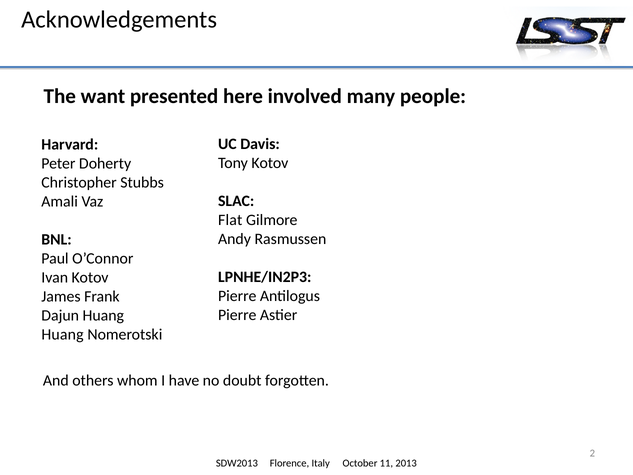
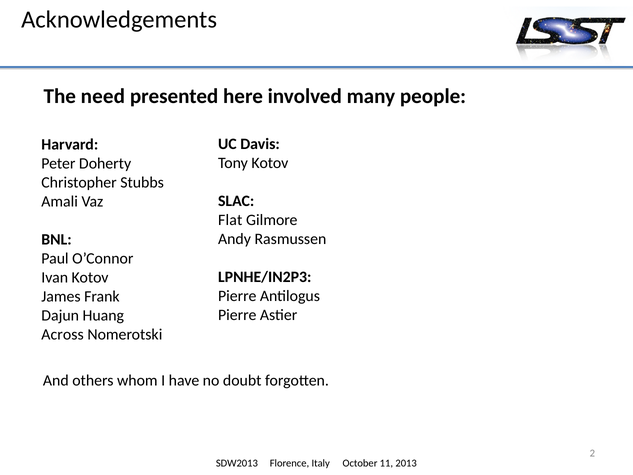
want: want -> need
Huang at (63, 334): Huang -> Across
